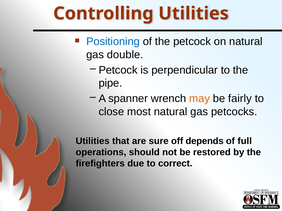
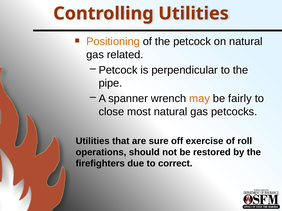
Positioning colour: blue -> orange
double: double -> related
depends: depends -> exercise
full: full -> roll
